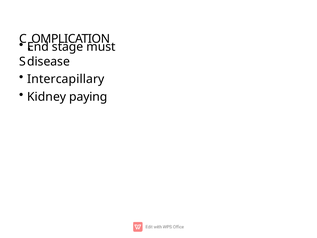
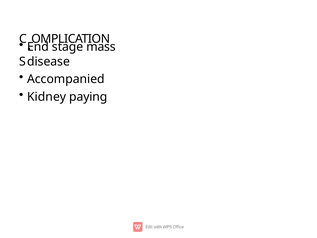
must: must -> mass
Intercapillary: Intercapillary -> Accompanied
